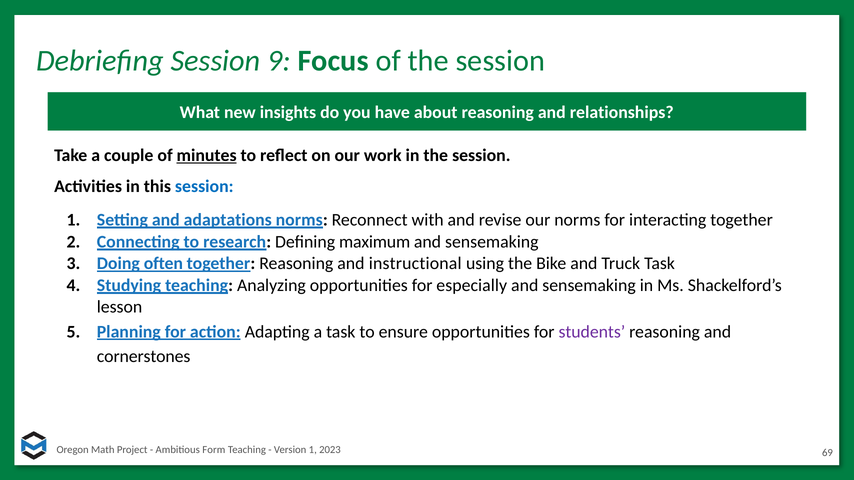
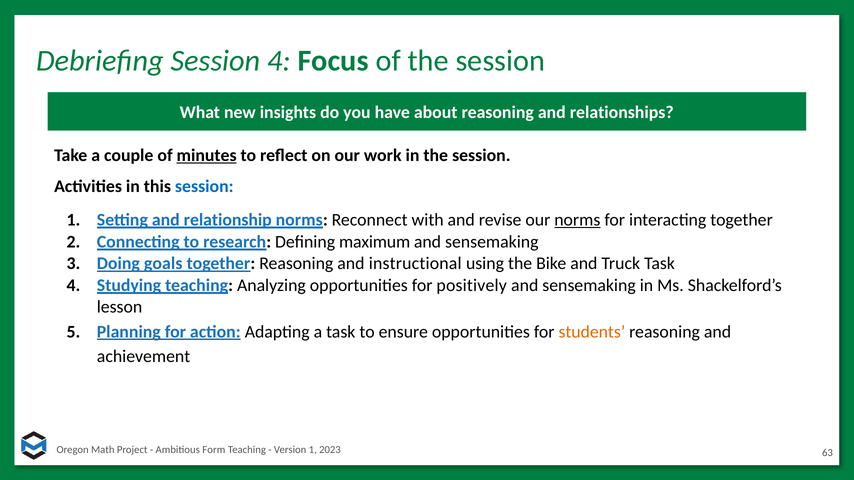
Session 9: 9 -> 4
adaptations: adaptations -> relationship
norms at (577, 220) underline: none -> present
often: often -> goals
especially: especially -> positively
students colour: purple -> orange
cornerstones: cornerstones -> achievement
69: 69 -> 63
